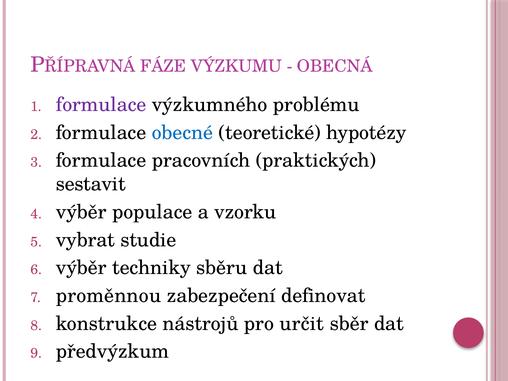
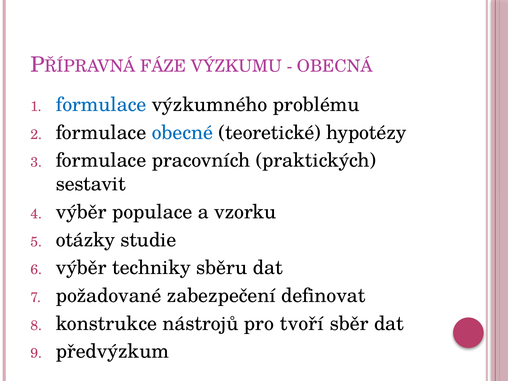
formulace at (101, 105) colour: purple -> blue
vybrat: vybrat -> otázky
proměnnou: proměnnou -> požadované
určit: určit -> tvoří
